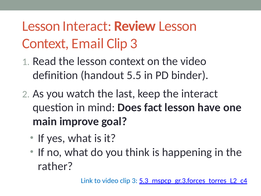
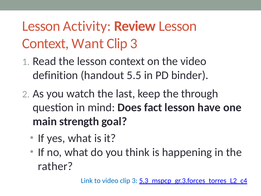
Lesson Interact: Interact -> Activity
Email: Email -> Want
the interact: interact -> through
improve: improve -> strength
